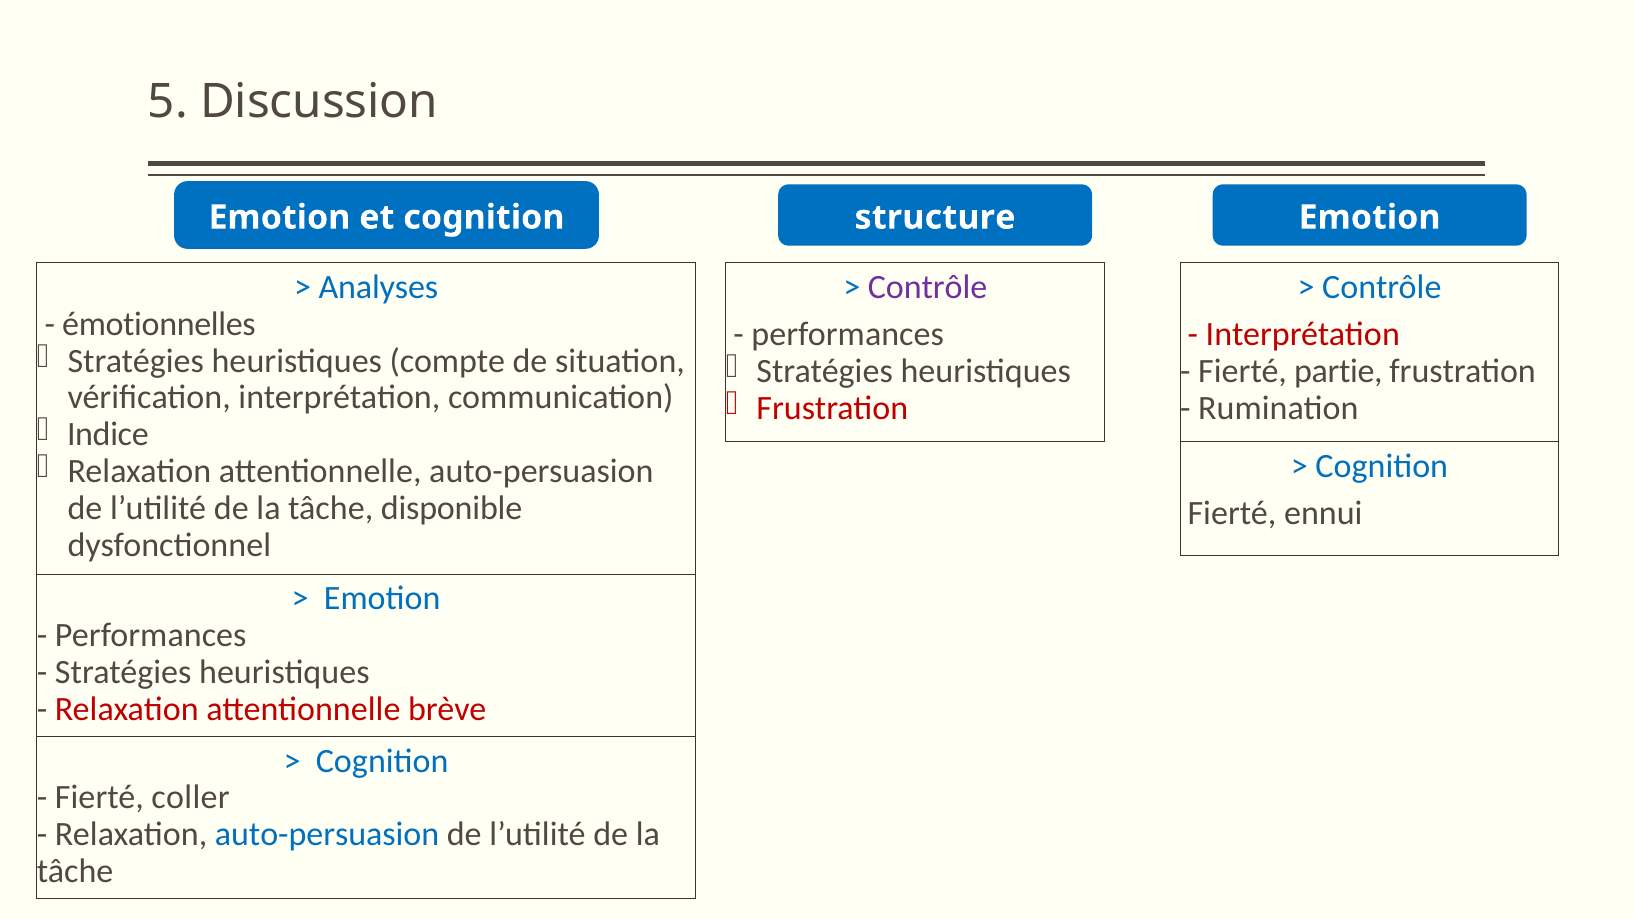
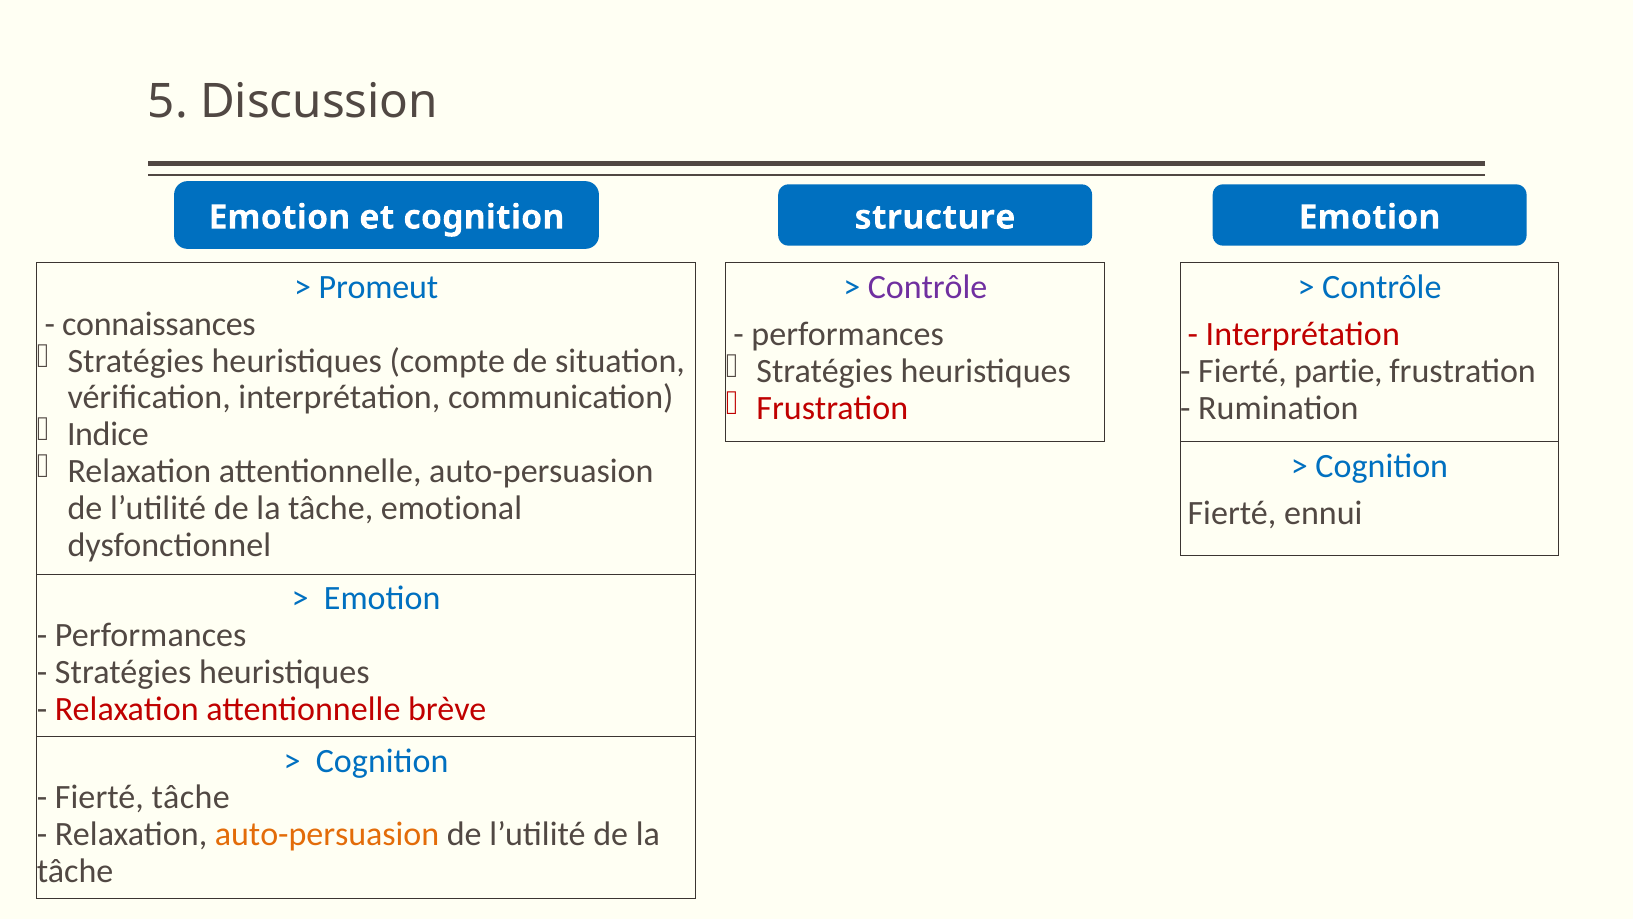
Analyses: Analyses -> Promeut
émotionnelles: émotionnelles -> connaissances
disponible: disponible -> emotional
Fierté coller: coller -> tâche
auto-persuasion at (327, 834) colour: blue -> orange
